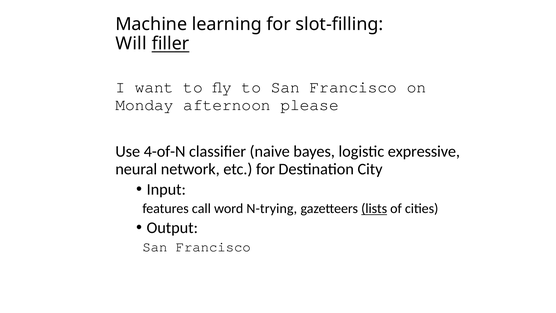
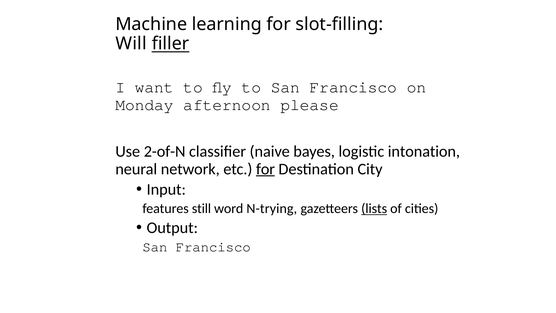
4-of-N: 4-of-N -> 2-of-N
expressive: expressive -> intonation
for at (265, 169) underline: none -> present
call: call -> still
